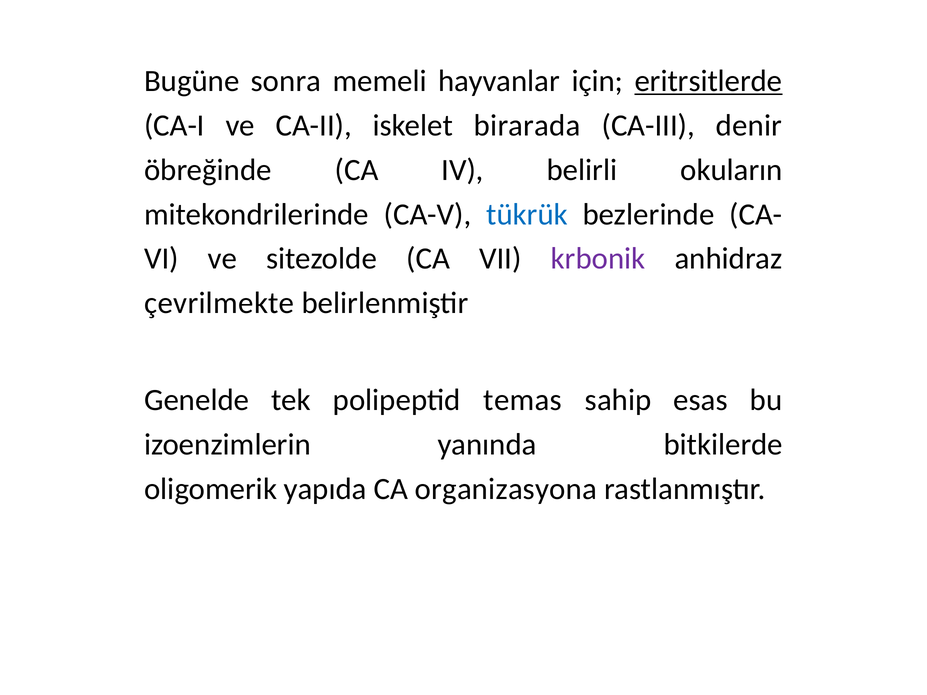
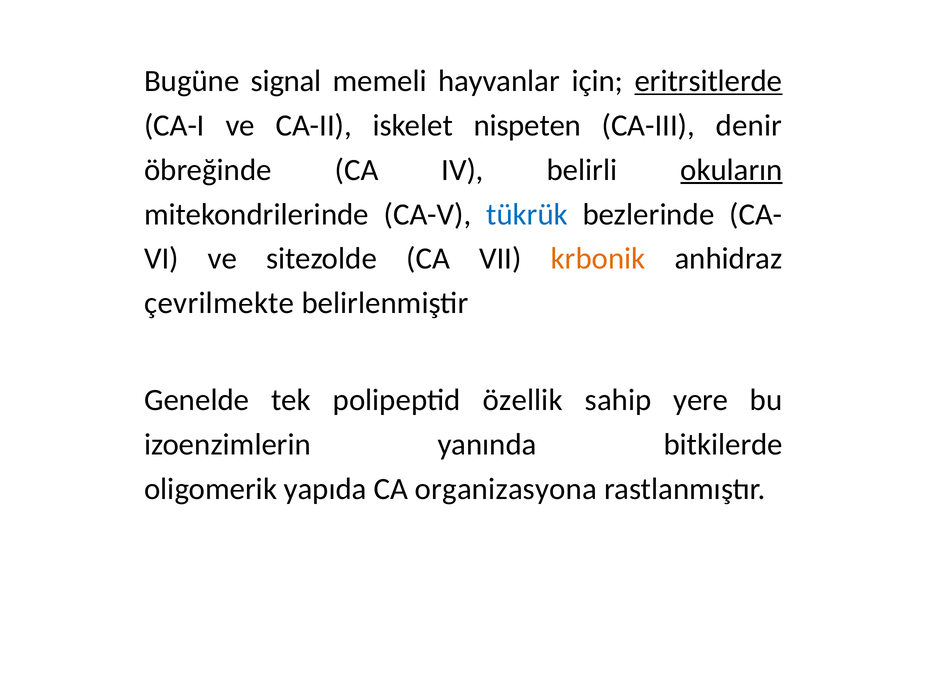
sonra: sonra -> signal
birarada: birarada -> nispeten
okuların underline: none -> present
krbonik colour: purple -> orange
temas: temas -> özellik
esas: esas -> yere
